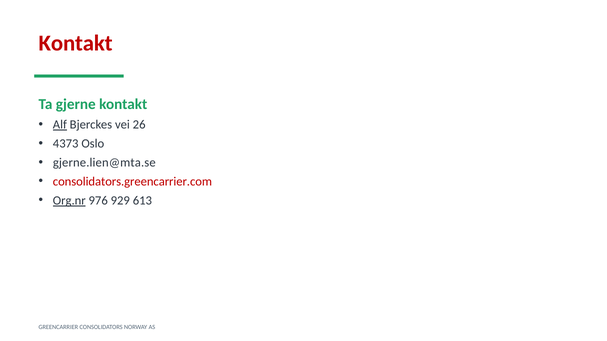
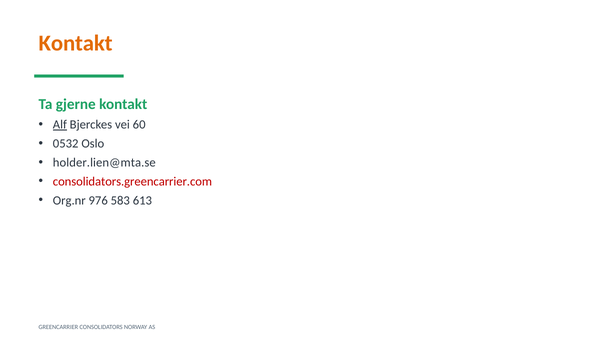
Kontakt at (76, 43) colour: red -> orange
26: 26 -> 60
4373: 4373 -> 0532
gjerne.lien@mta.se: gjerne.lien@mta.se -> holder.lien@mta.se
Org.nr underline: present -> none
929: 929 -> 583
